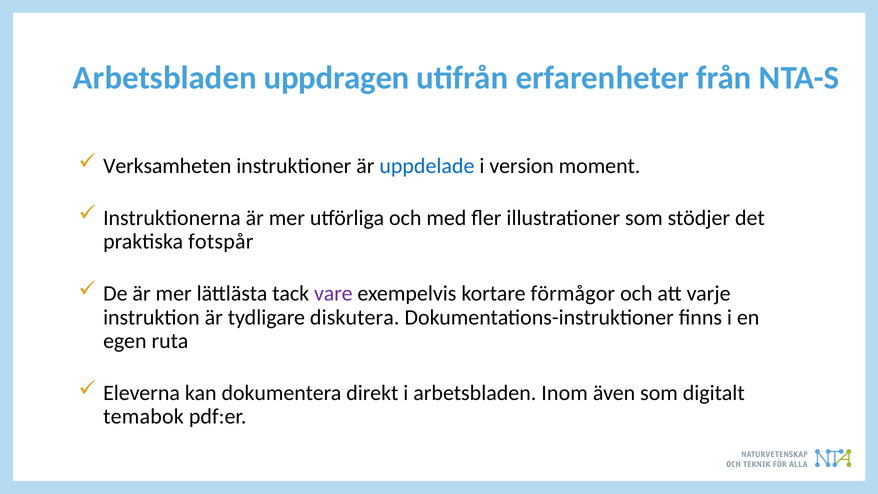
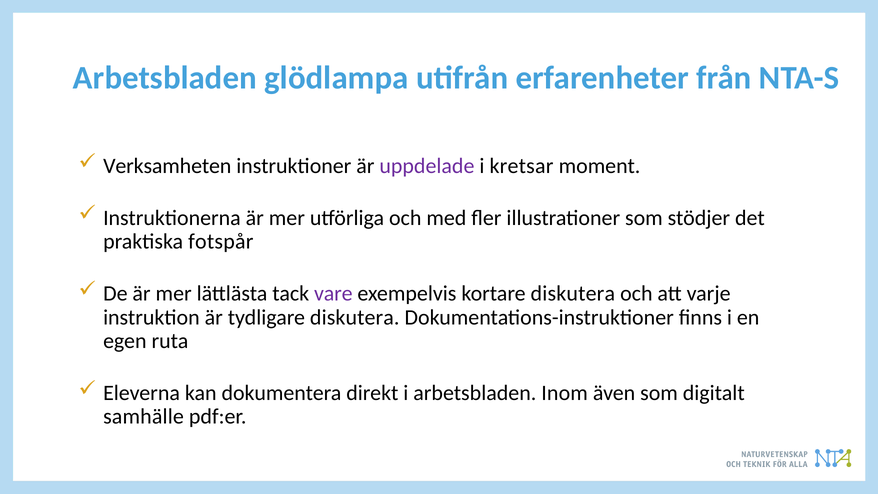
uppdragen: uppdragen -> glödlampa
uppdelade colour: blue -> purple
version: version -> kretsar
kortare förmågor: förmågor -> diskutera
temabok: temabok -> samhälle
